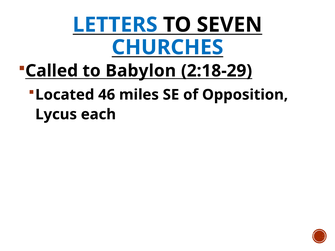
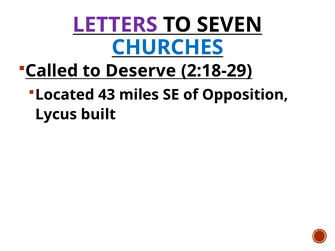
LETTERS colour: blue -> purple
Babylon: Babylon -> Deserve
46: 46 -> 43
each: each -> built
